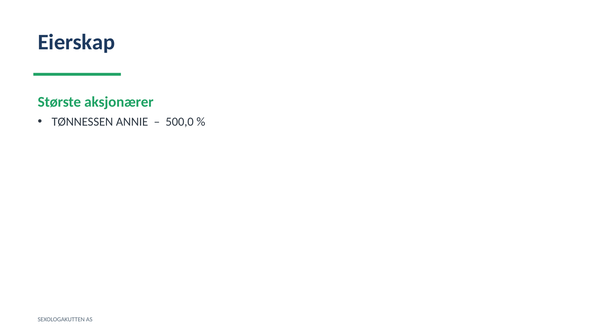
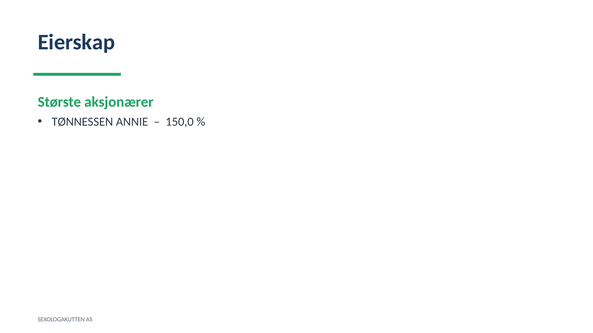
500,0: 500,0 -> 150,0
